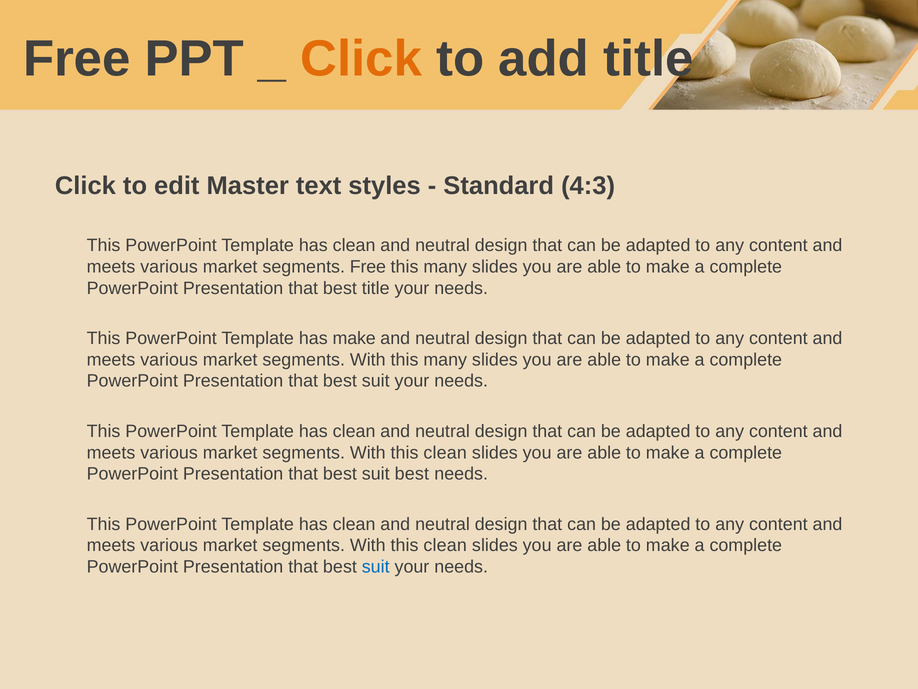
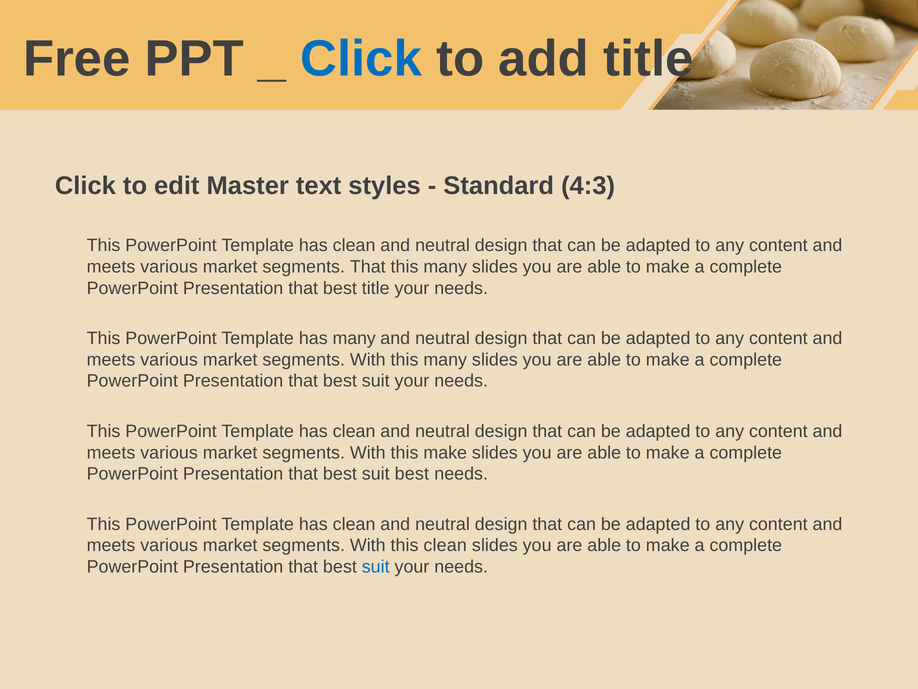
Click at (361, 59) colour: orange -> blue
segments Free: Free -> That
has make: make -> many
clean at (445, 452): clean -> make
